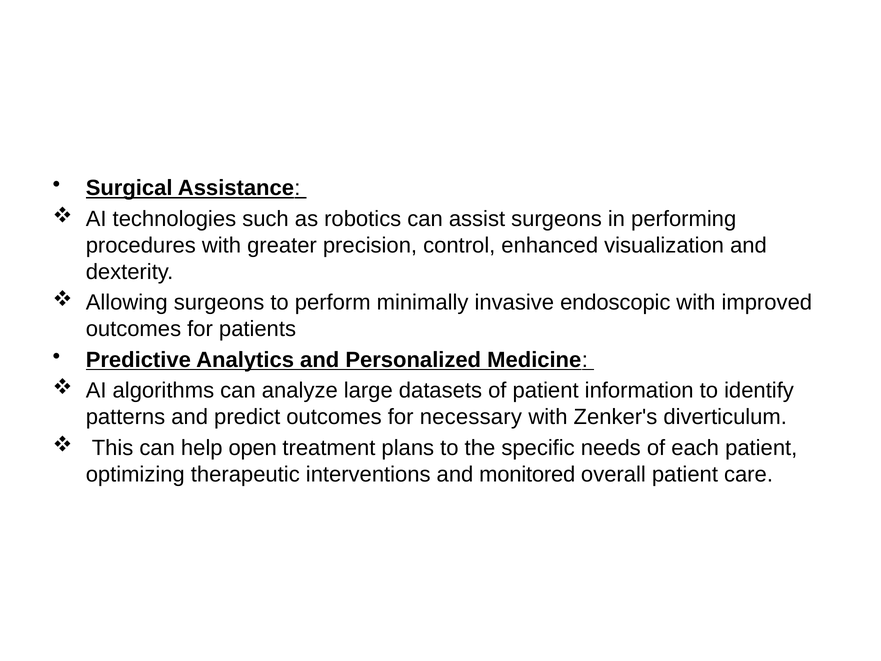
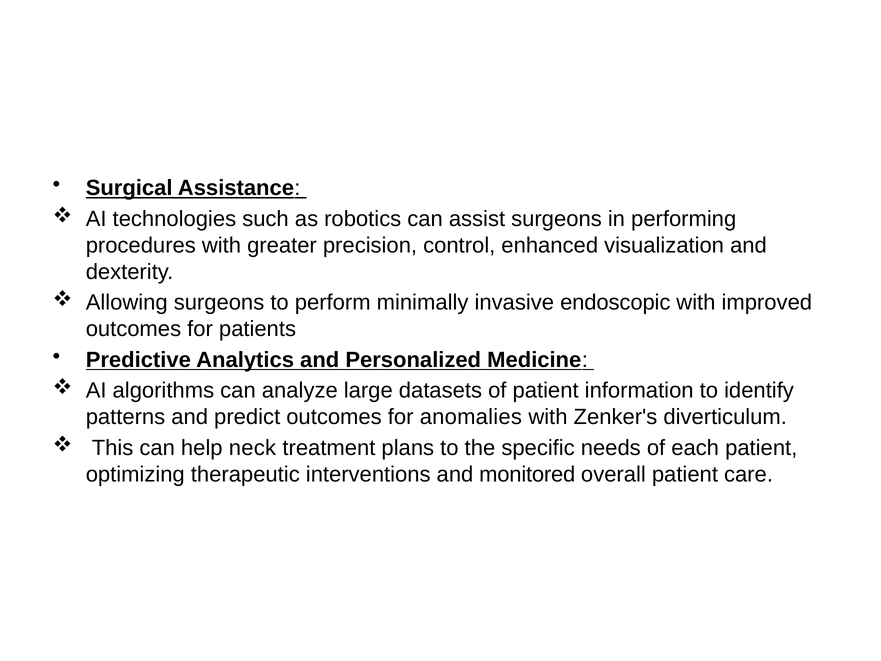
necessary: necessary -> anomalies
open: open -> neck
